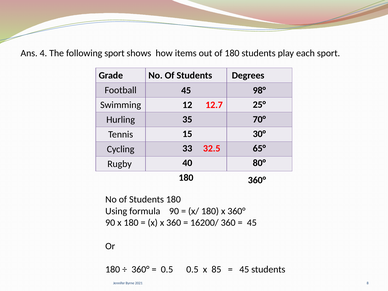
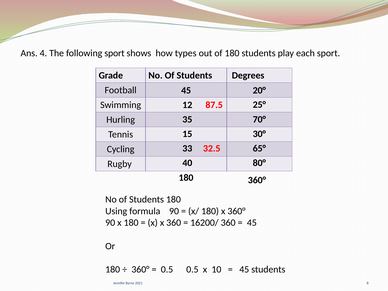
items: items -> types
98°: 98° -> 20°
12.7: 12.7 -> 87.5
85: 85 -> 10
